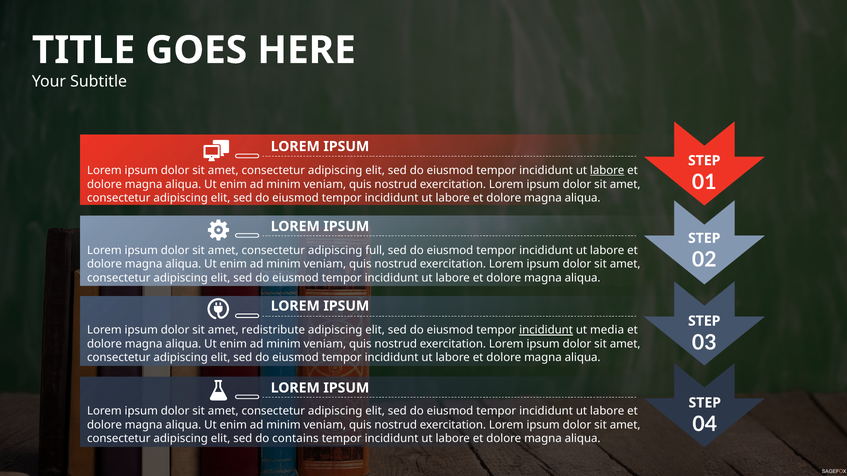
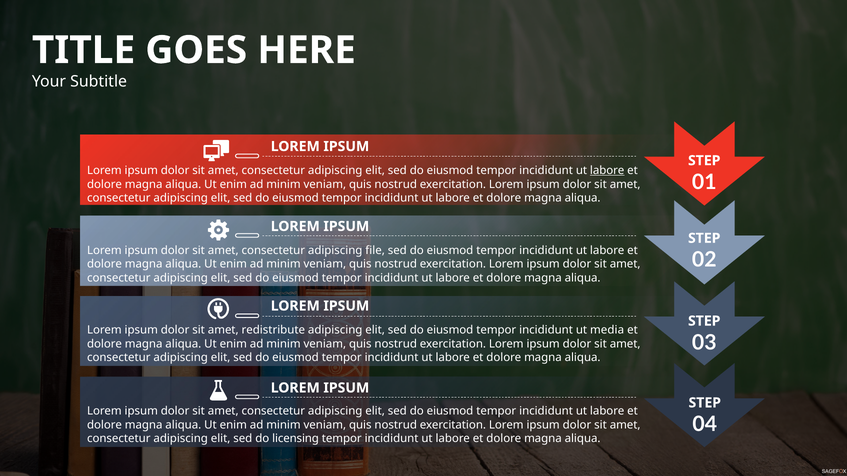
full: full -> file
incididunt at (546, 330) underline: present -> none
contains: contains -> licensing
